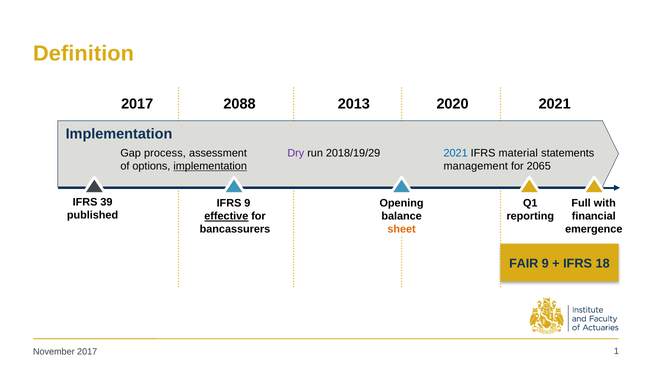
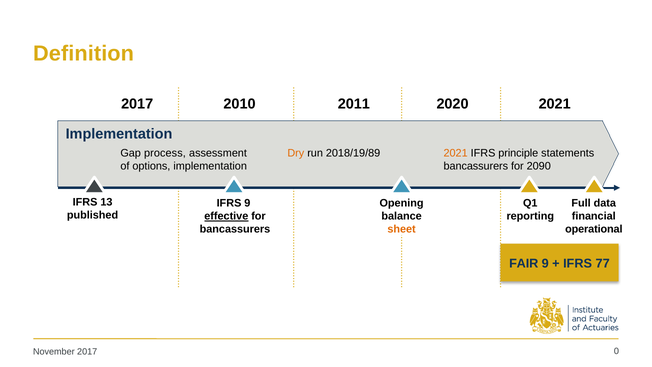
2088: 2088 -> 2010
2013: 2013 -> 2011
Dry colour: purple -> orange
2018/19/29: 2018/19/29 -> 2018/19/89
2021 at (456, 153) colour: blue -> orange
material: material -> principle
implementation at (210, 166) underline: present -> none
management at (476, 166): management -> bancassurers
2065: 2065 -> 2090
39: 39 -> 13
with: with -> data
emergence: emergence -> operational
18: 18 -> 77
1: 1 -> 0
